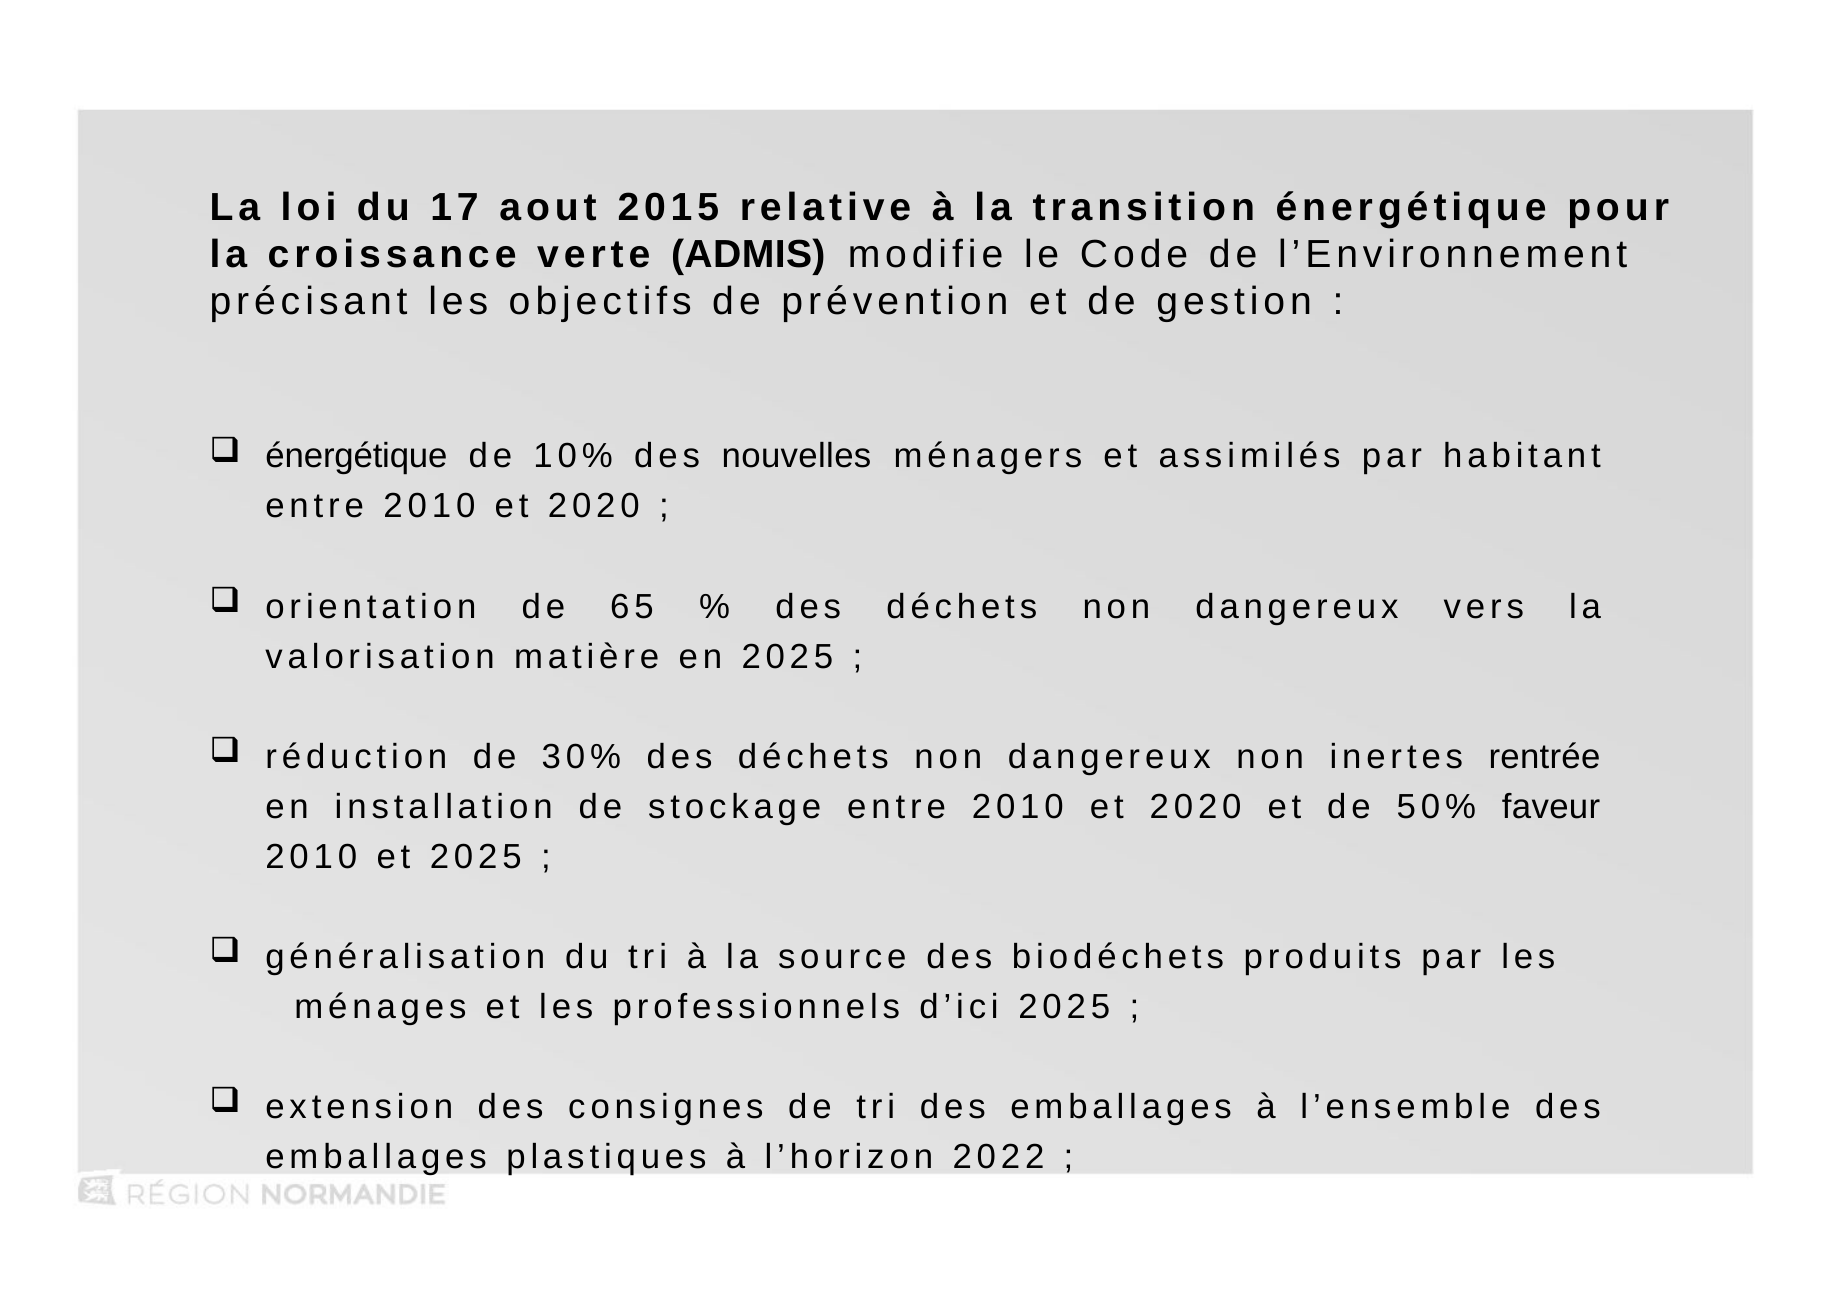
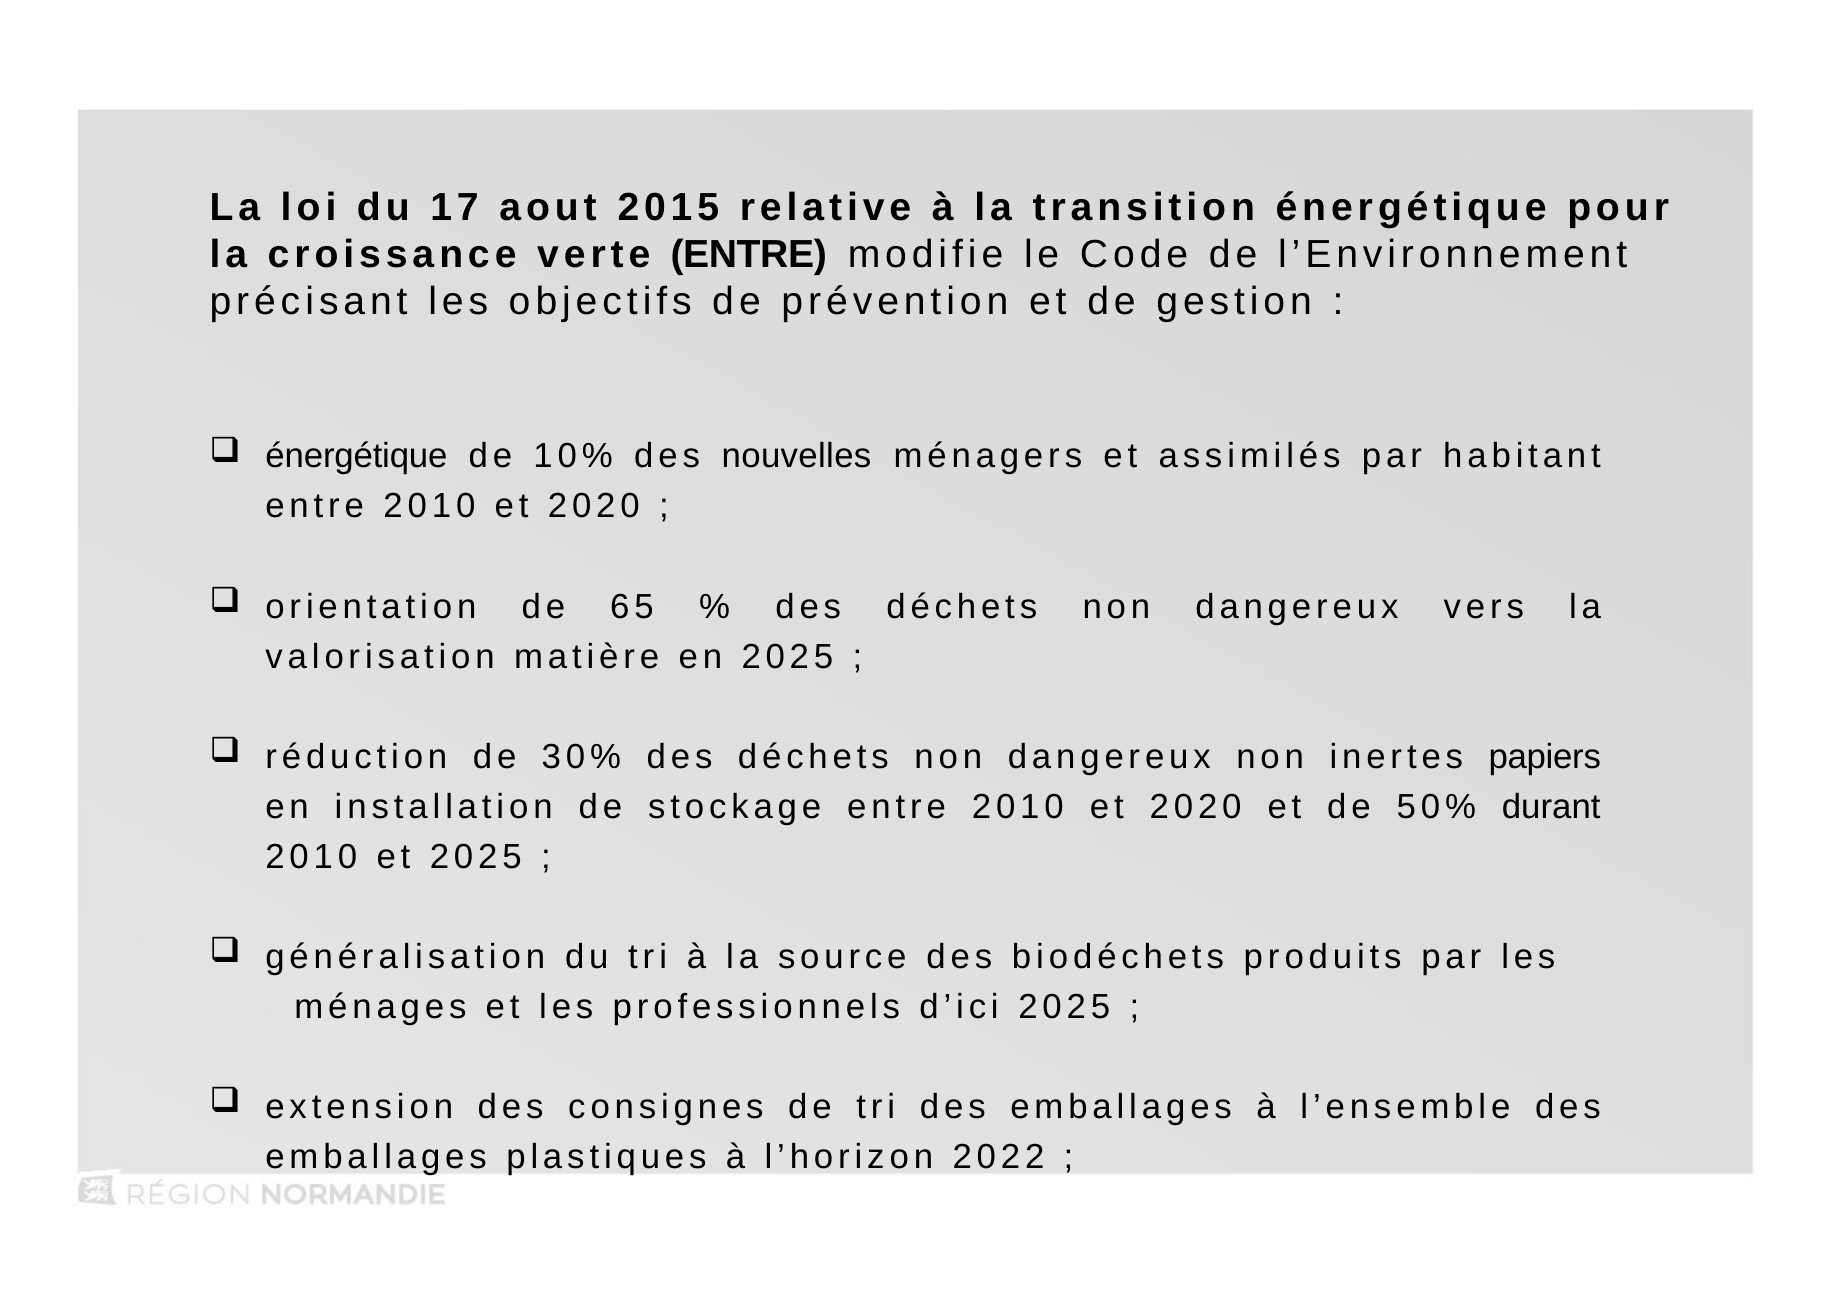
verte ADMIS: ADMIS -> ENTRE
rentrée: rentrée -> papiers
faveur: faveur -> durant
